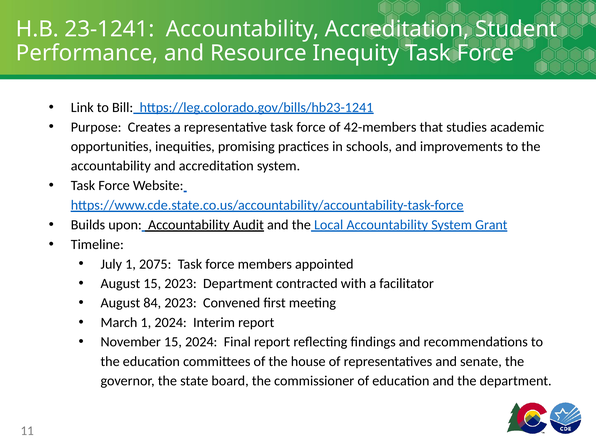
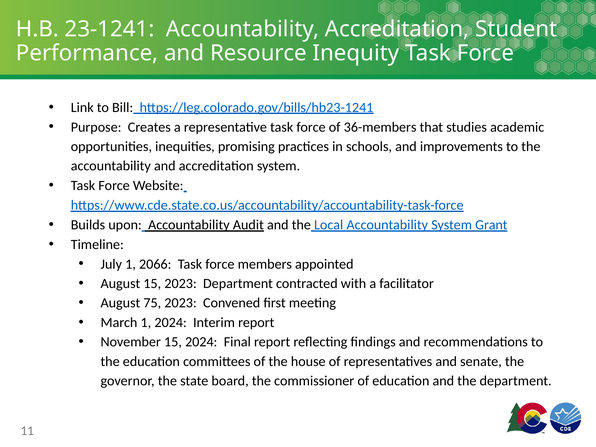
42-members: 42-members -> 36-members
2075: 2075 -> 2066
84: 84 -> 75
